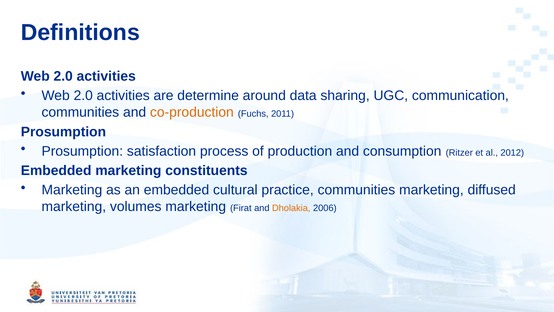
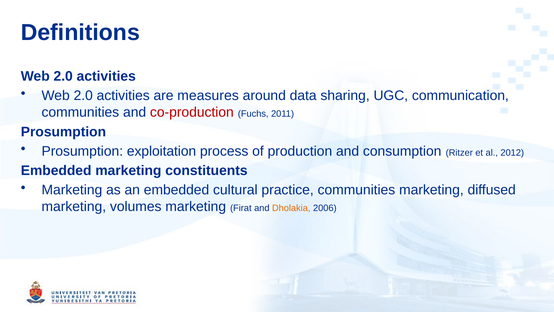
determine: determine -> measures
co-production colour: orange -> red
satisfaction: satisfaction -> exploitation
